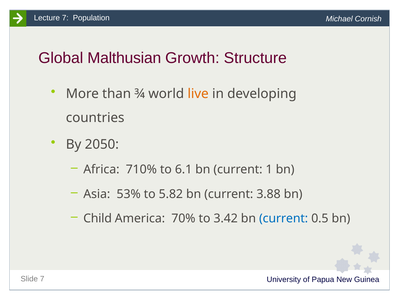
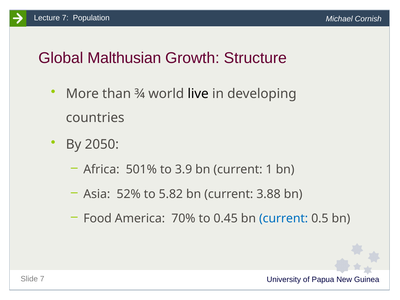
live colour: orange -> black
710%: 710% -> 501%
6.1: 6.1 -> 3.9
53%: 53% -> 52%
Child: Child -> Food
3.42: 3.42 -> 0.45
